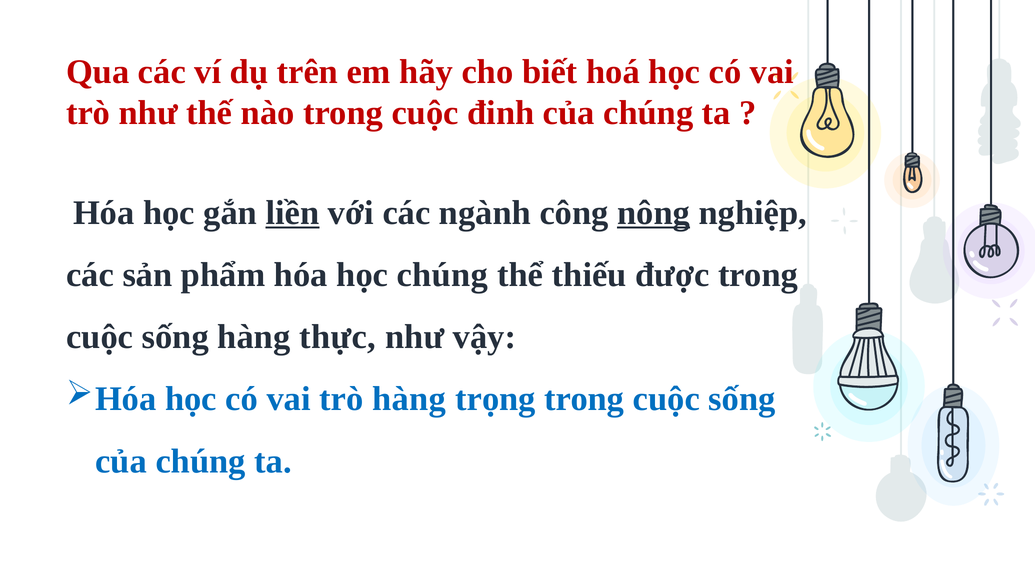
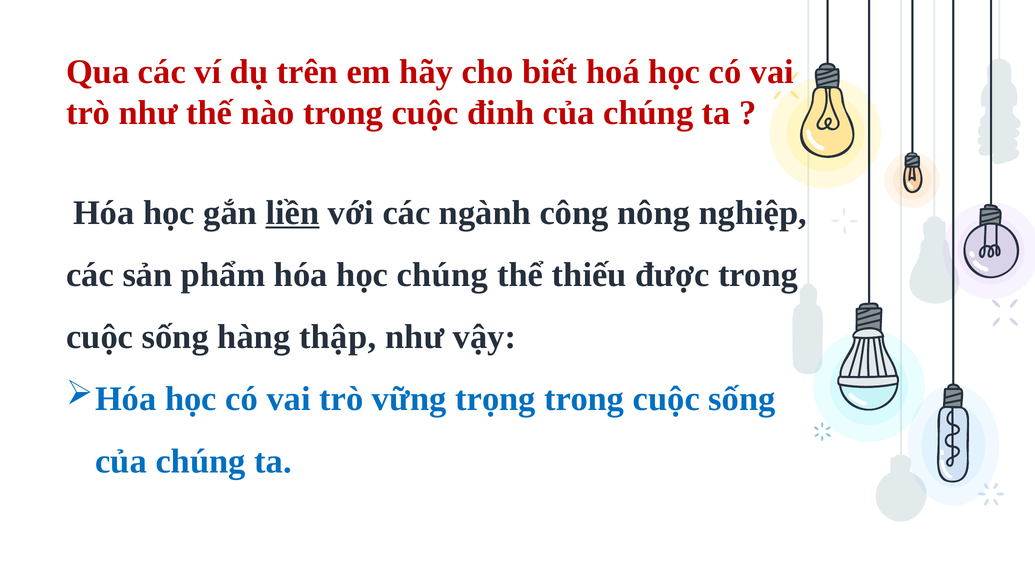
nông underline: present -> none
thực: thực -> thập
trò hàng: hàng -> vững
